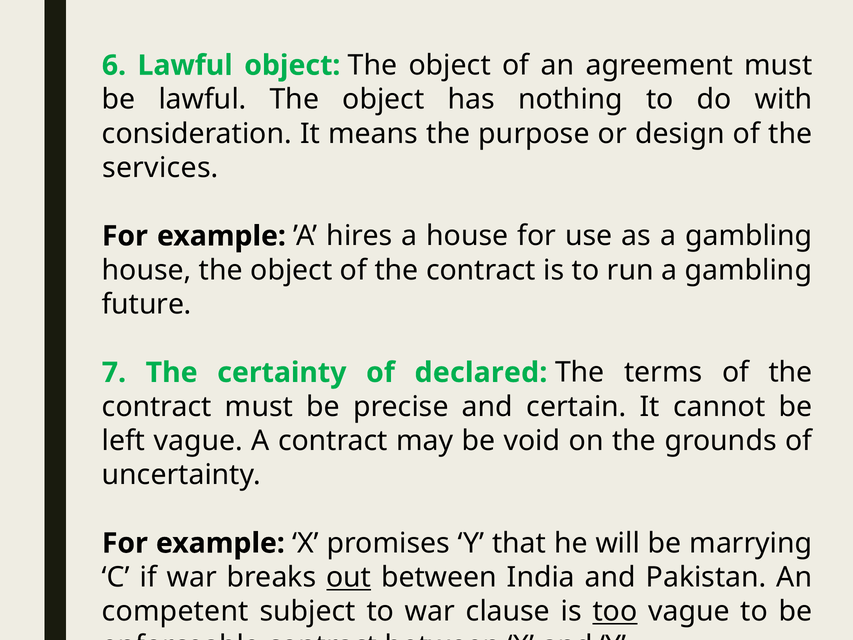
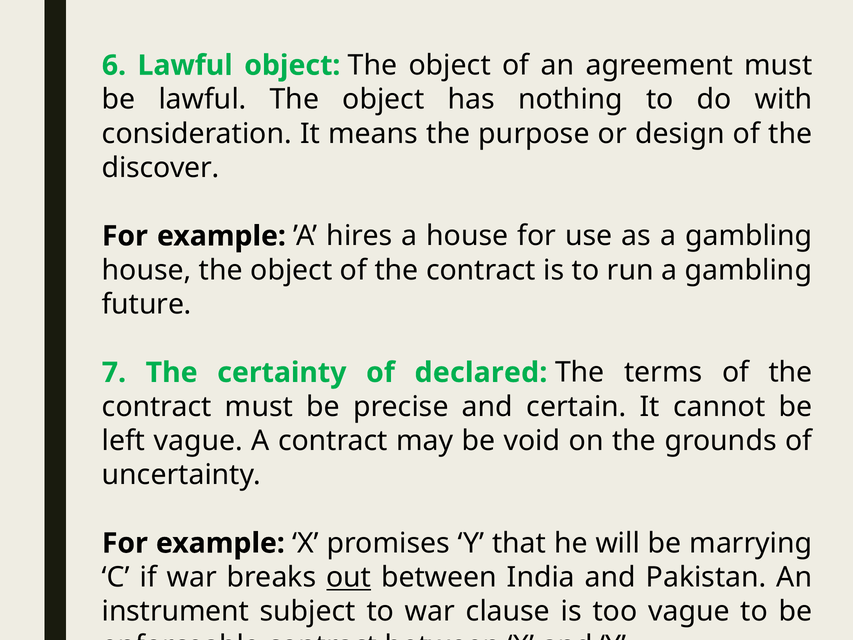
services: services -> discover
competent: competent -> instrument
too underline: present -> none
